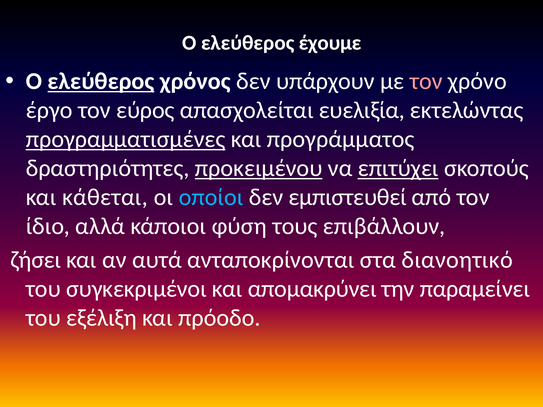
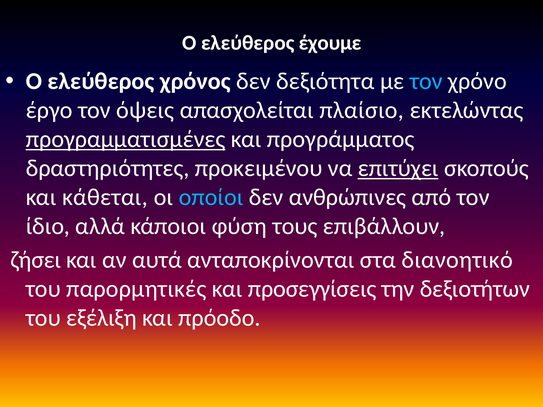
ελεύθερος at (101, 81) underline: present -> none
υπάρχουν: υπάρχουν -> δεξιότητα
τον at (426, 81) colour: pink -> light blue
εύρος: εύρος -> όψεις
ευελιξία: ευελιξία -> πλαίσιο
προκειμένου underline: present -> none
εμπιστευθεί: εμπιστευθεί -> ανθρώπινες
συγκεκριμένοι: συγκεκριμένοι -> παρορμητικές
απομακρύνει: απομακρύνει -> προσεγγίσεις
παραμείνει: παραμείνει -> δεξιοτήτων
